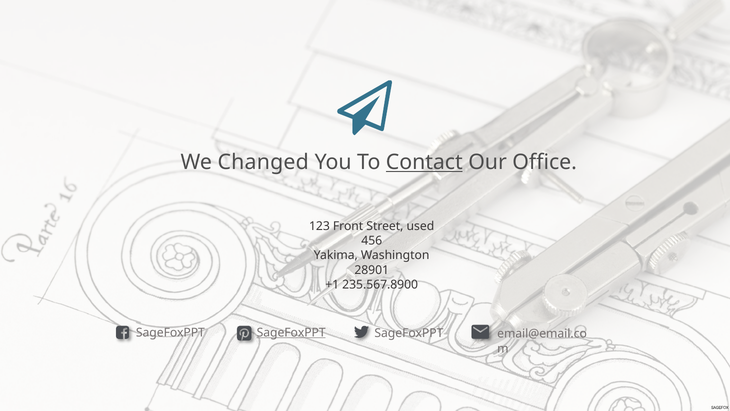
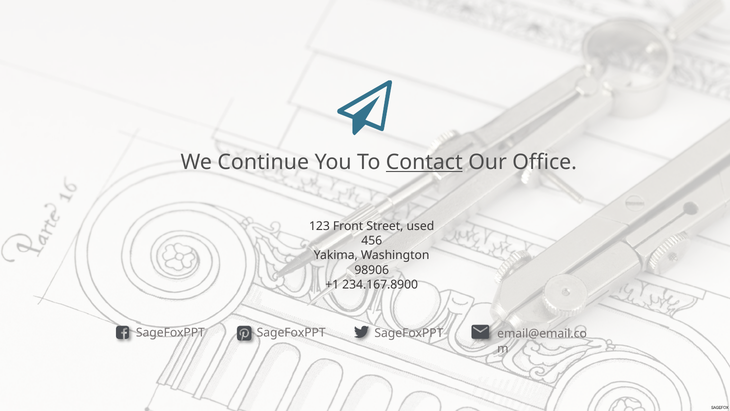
Changed: Changed -> Continue
28901: 28901 -> 98906
235.567.8900: 235.567.8900 -> 234.167.8900
SageFoxPPT at (291, 332) underline: present -> none
